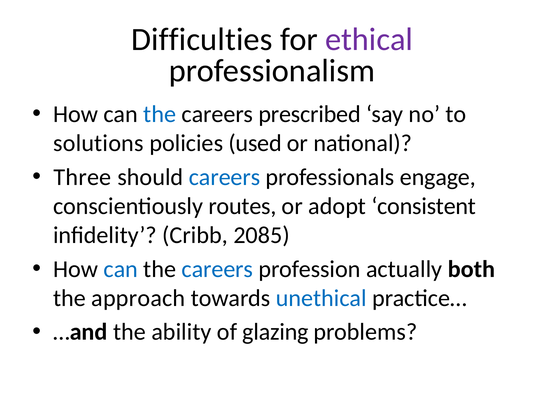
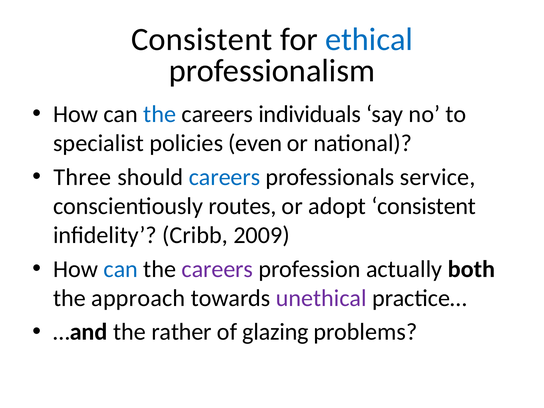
Difficulties at (202, 40): Difficulties -> Consistent
ethical colour: purple -> blue
prescribed: prescribed -> individuals
solutions: solutions -> specialist
used: used -> even
engage: engage -> service
2085: 2085 -> 2009
careers at (217, 269) colour: blue -> purple
unethical colour: blue -> purple
ability: ability -> rather
